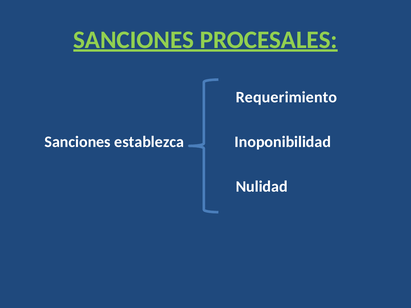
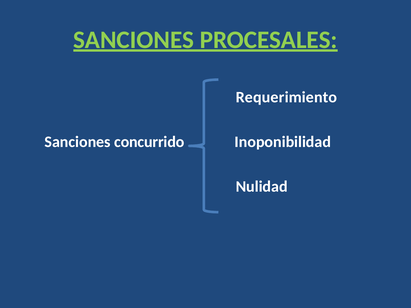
establezca: establezca -> concurrido
